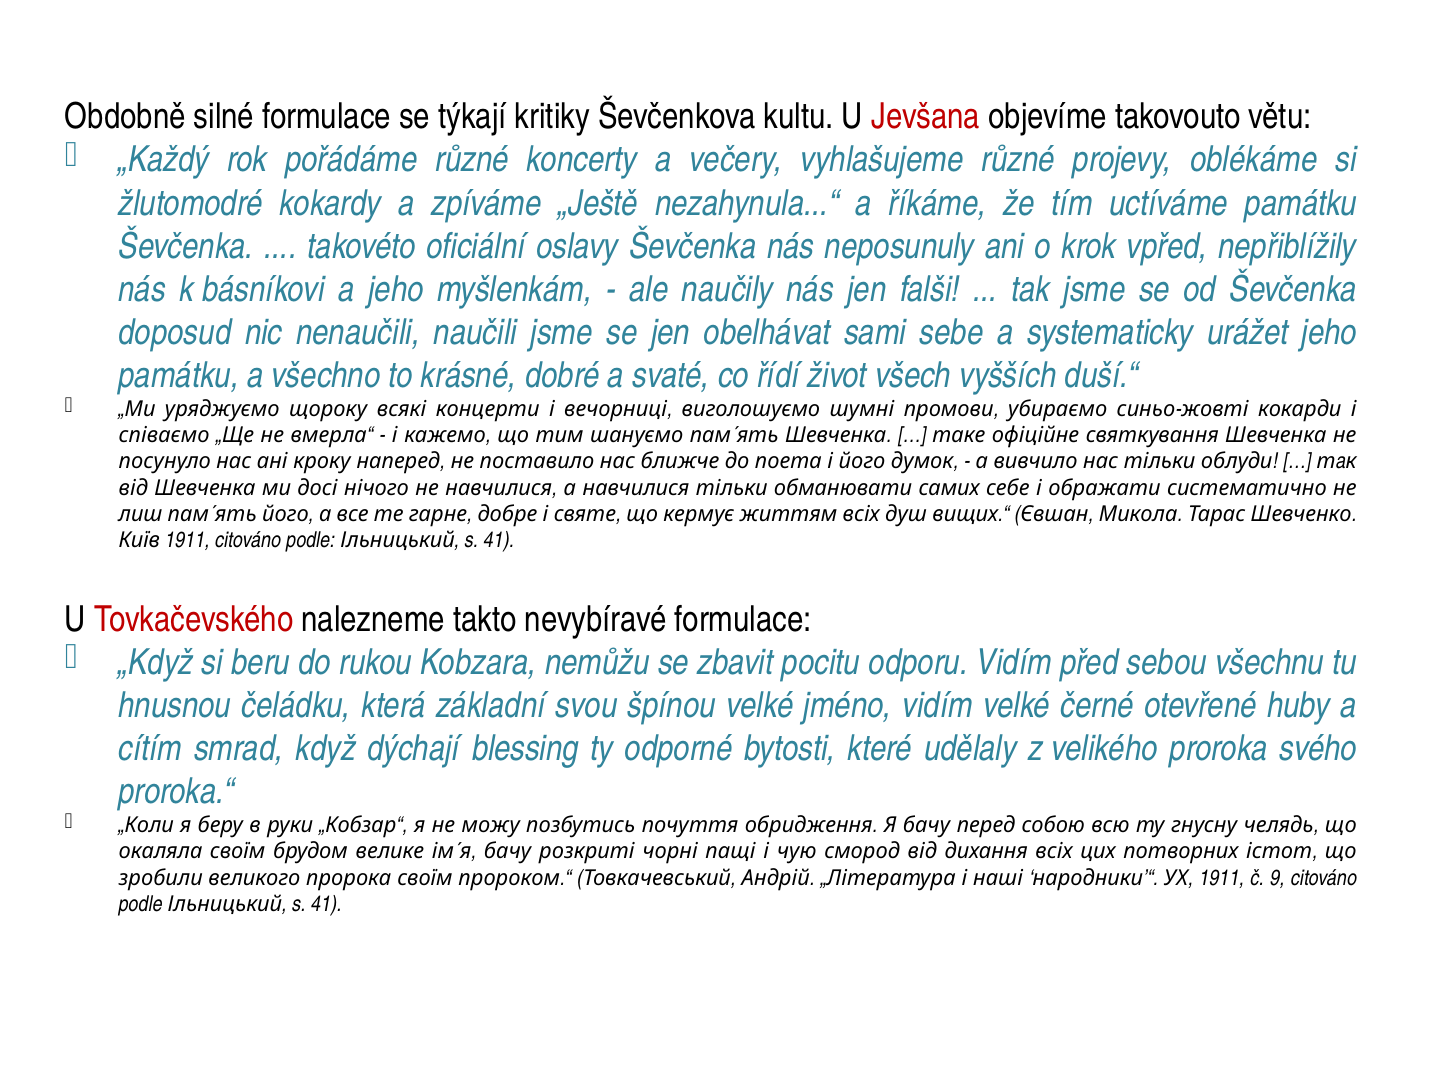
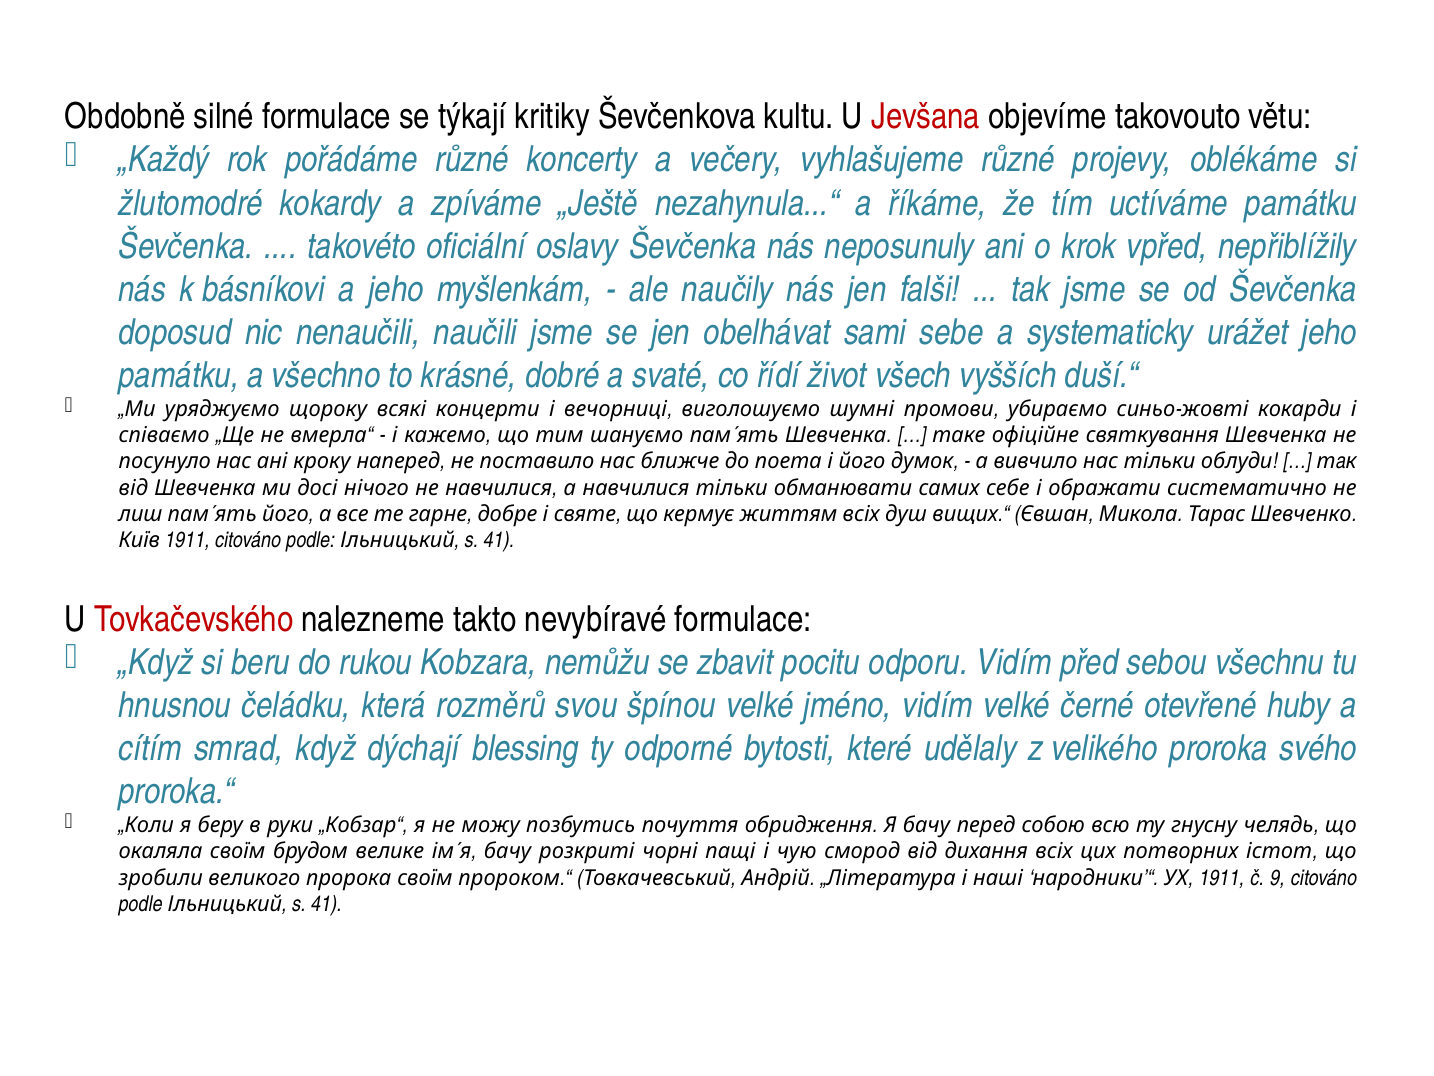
základní: základní -> rozměrů
